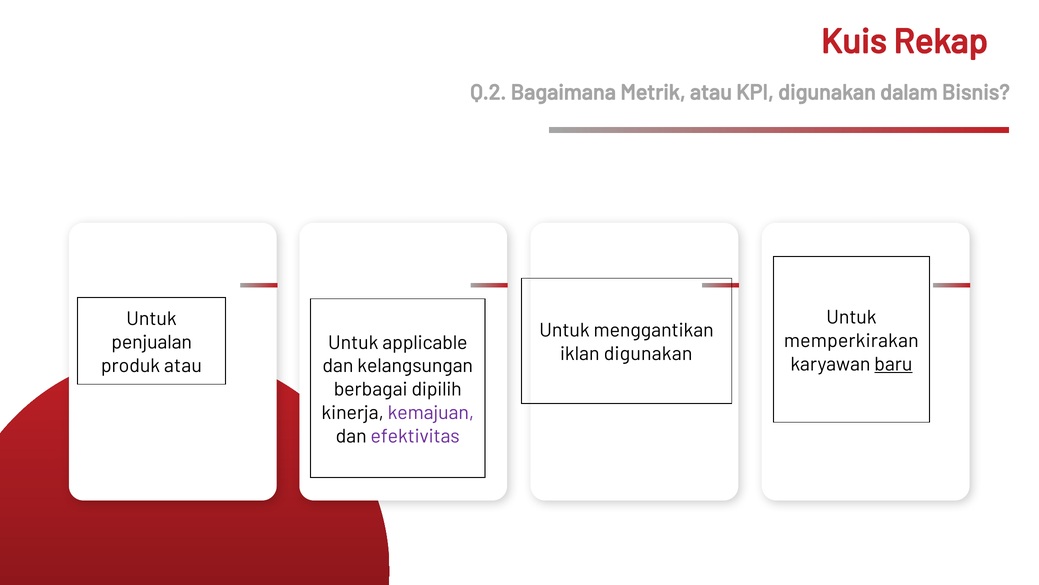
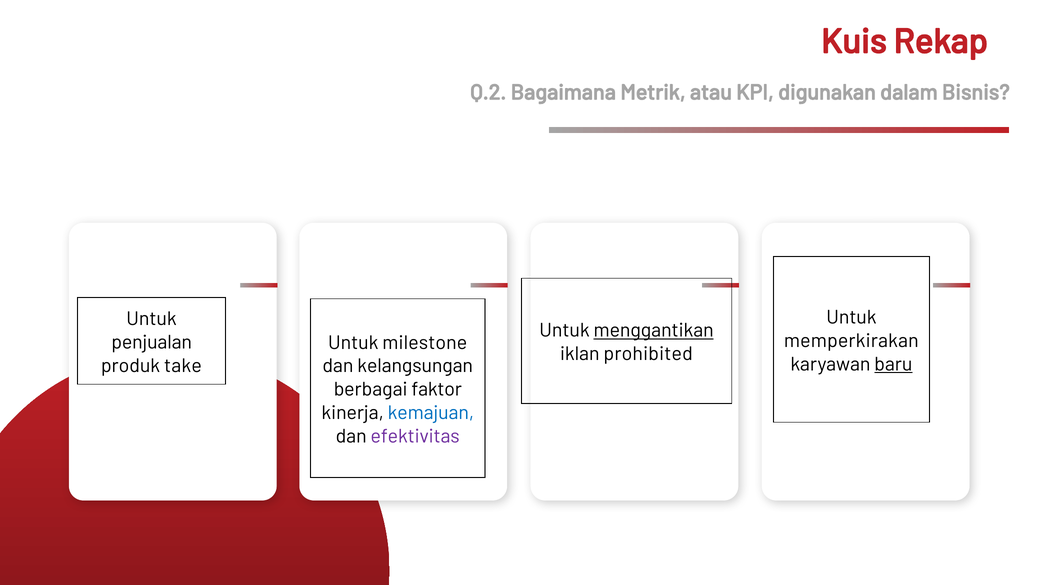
menggantikan underline: none -> present
applicable: applicable -> milestone
iklan digunakan: digunakan -> prohibited
produk atau: atau -> take
dipilih: dipilih -> faktor
kemajuan colour: purple -> blue
